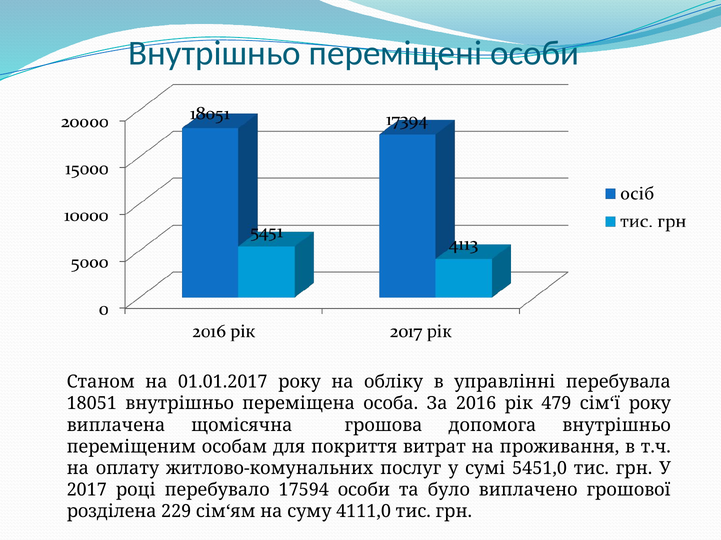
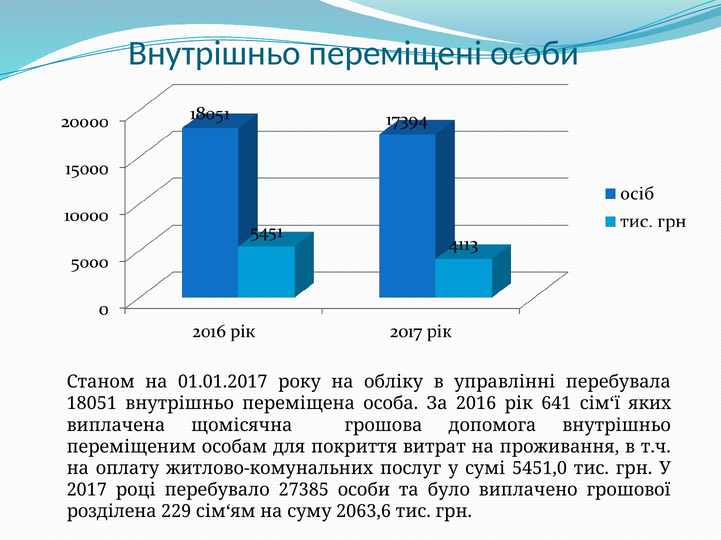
479: 479 -> 641
сім‘ї року: року -> яких
17594: 17594 -> 27385
4111,0: 4111,0 -> 2063,6
